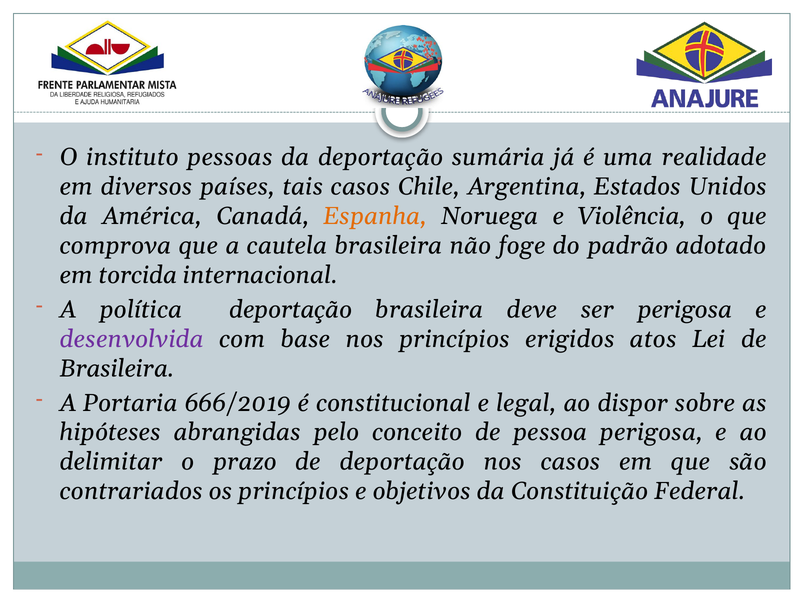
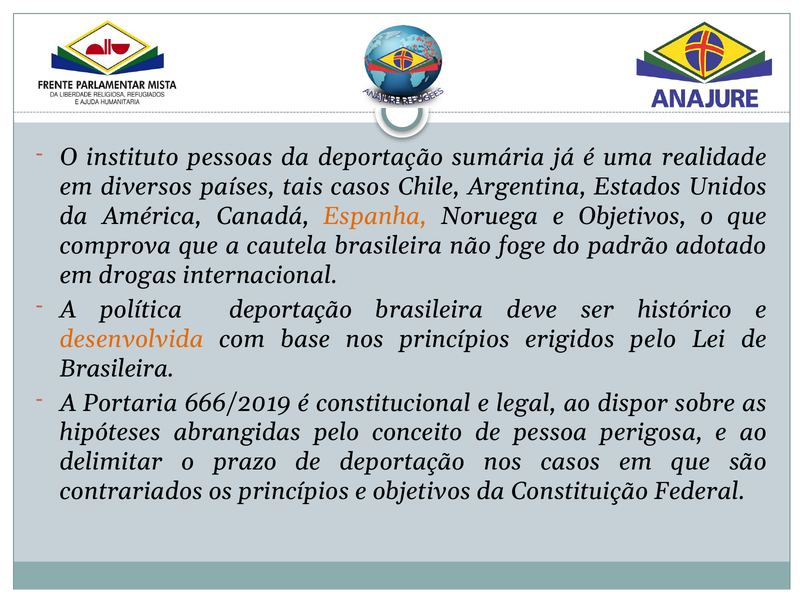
Noruega e Violência: Violência -> Objetivos
torcida: torcida -> drogas
ser perigosa: perigosa -> histórico
desenvolvida colour: purple -> orange
erigidos atos: atos -> pelo
